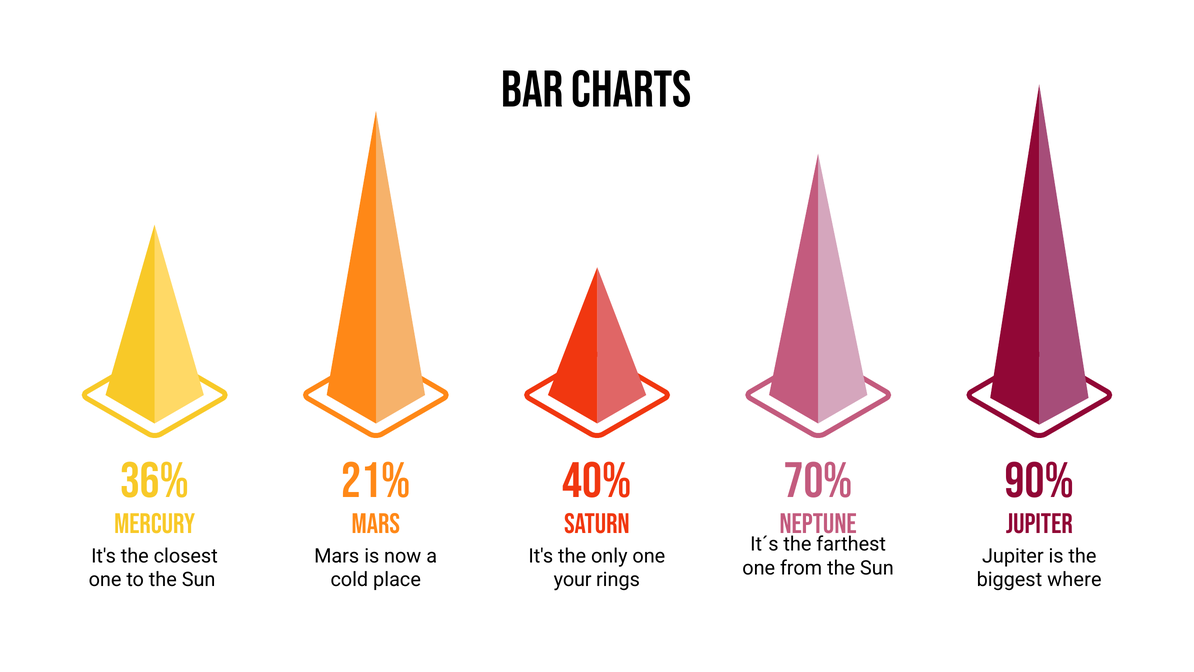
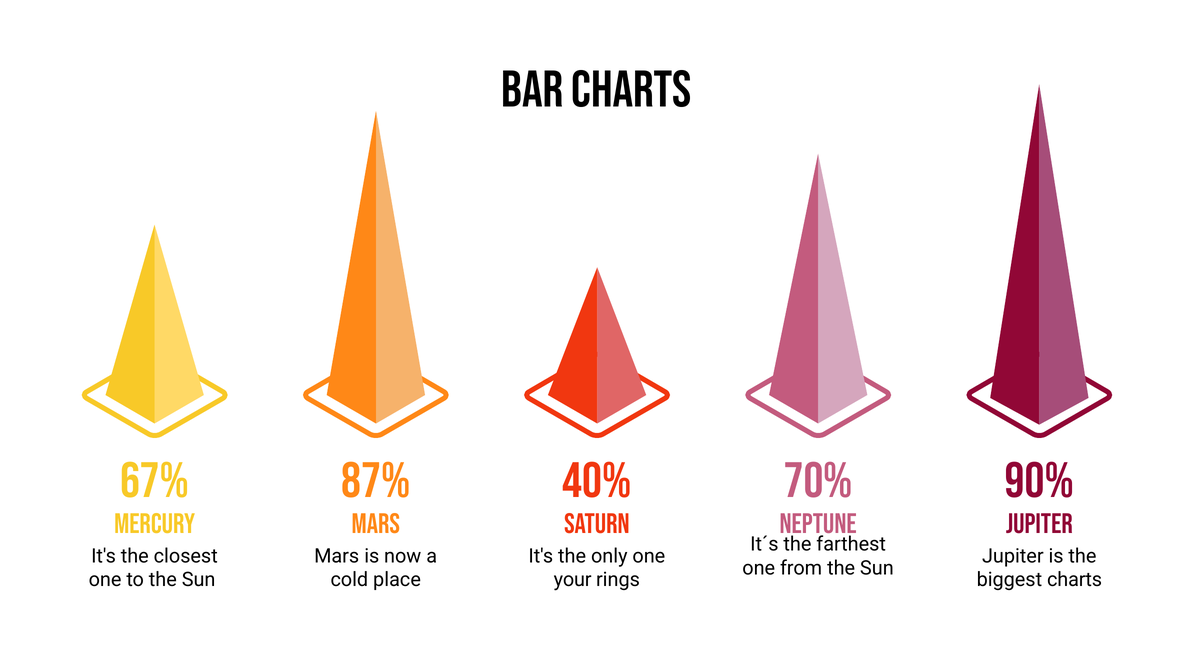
36%: 36% -> 67%
21%: 21% -> 87%
biggest where: where -> charts
